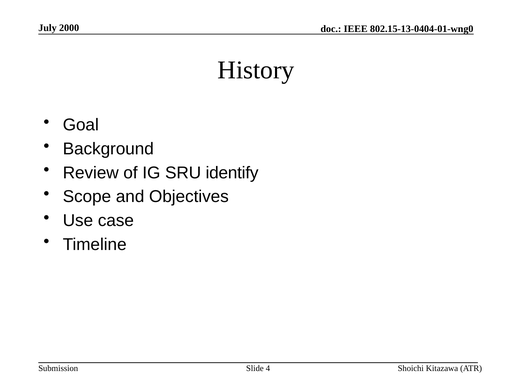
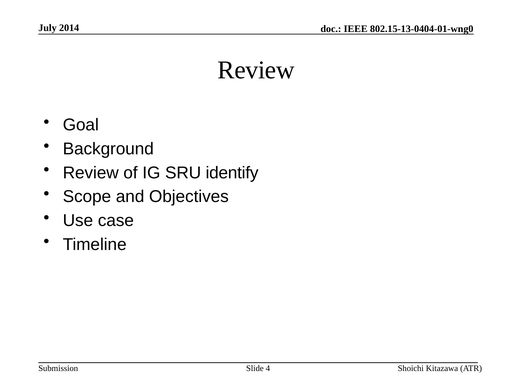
2000: 2000 -> 2014
History at (256, 70): History -> Review
